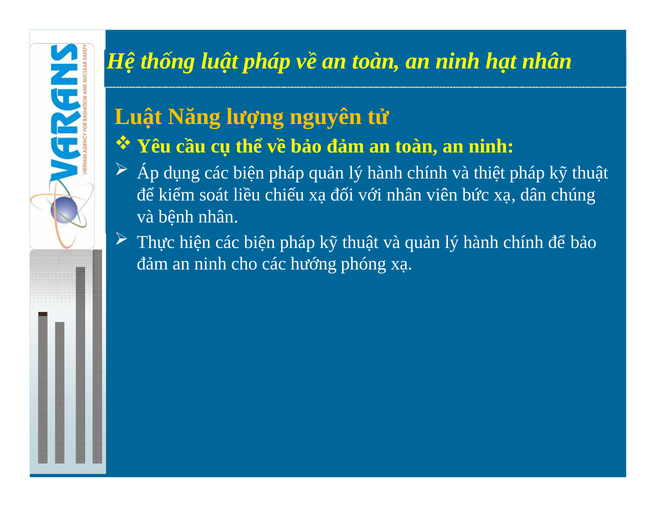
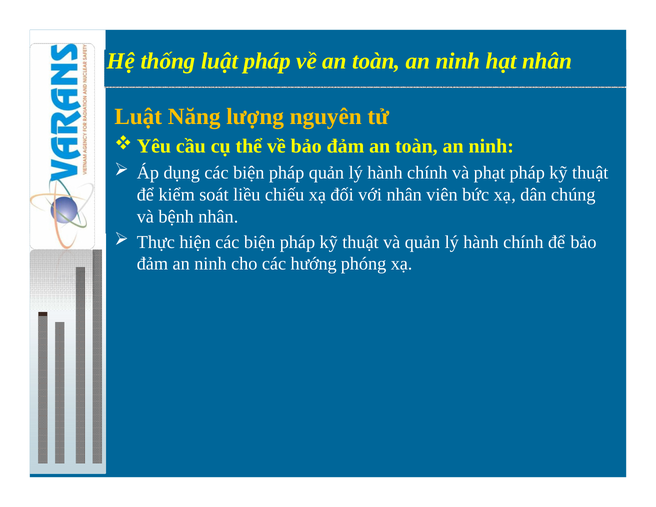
thiệt: thiệt -> phạt
